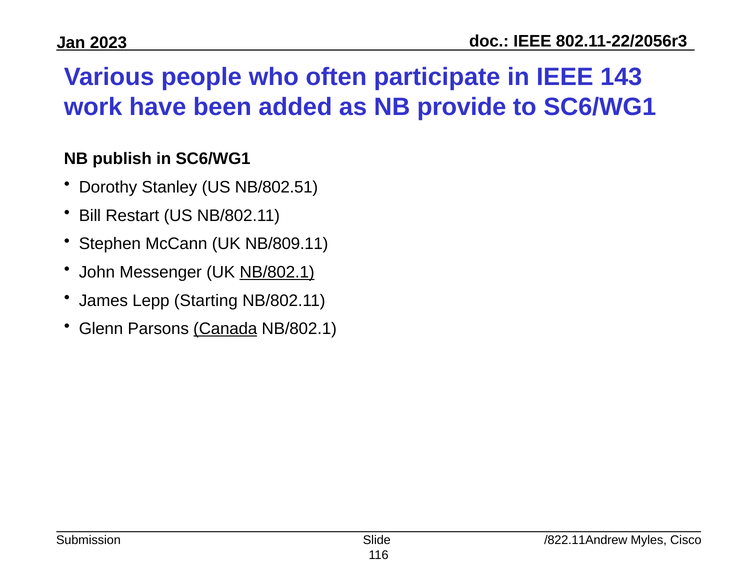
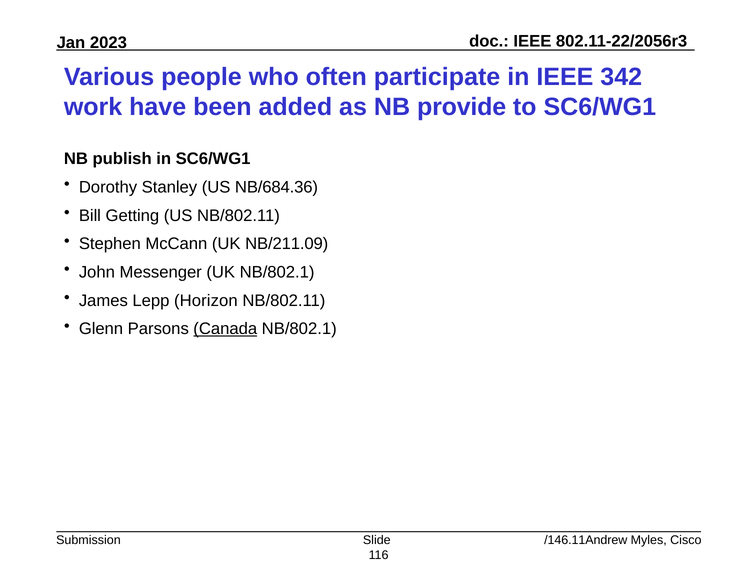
143: 143 -> 342
NB/802.51: NB/802.51 -> NB/684.36
Restart: Restart -> Getting
NB/809.11: NB/809.11 -> NB/211.09
NB/802.1 at (277, 272) underline: present -> none
Starting: Starting -> Horizon
/822.11Andrew: /822.11Andrew -> /146.11Andrew
